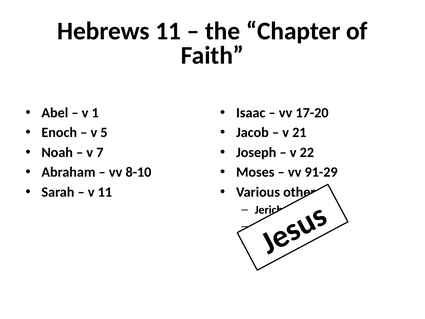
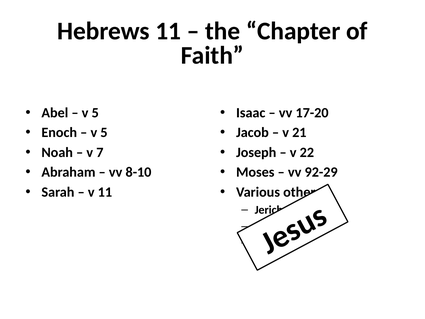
1 at (95, 113): 1 -> 5
91-29: 91-29 -> 92-29
